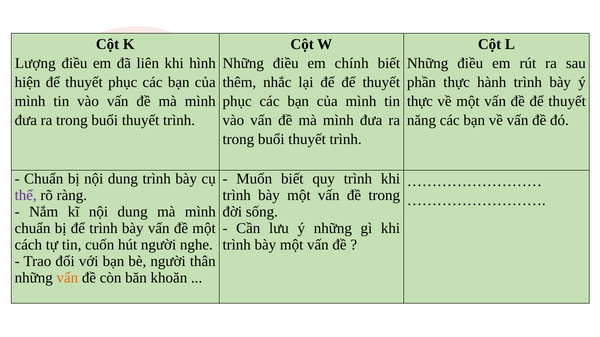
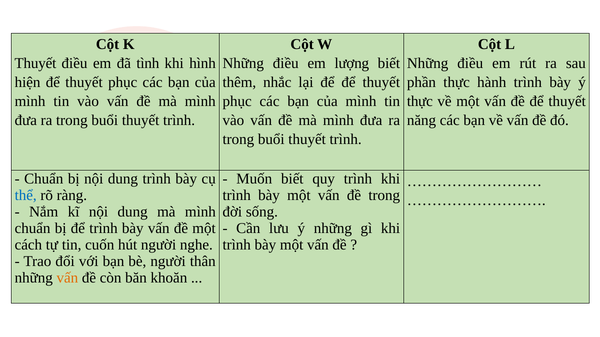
Lượng at (35, 63): Lượng -> Thuyết
liên: liên -> tình
chính: chính -> lượng
thể colour: purple -> blue
